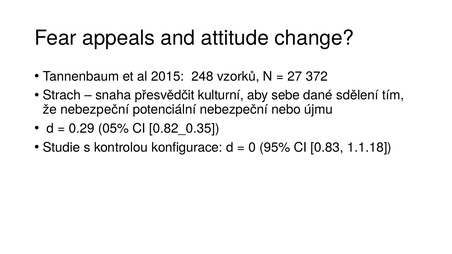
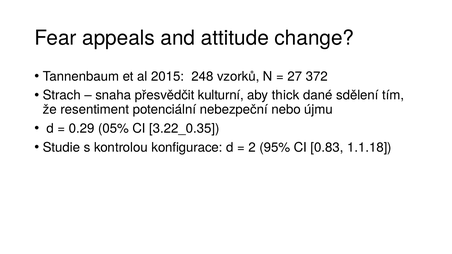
sebe: sebe -> thick
že nebezpeční: nebezpeční -> resentiment
0.82_0.35: 0.82_0.35 -> 3.22_0.35
0: 0 -> 2
